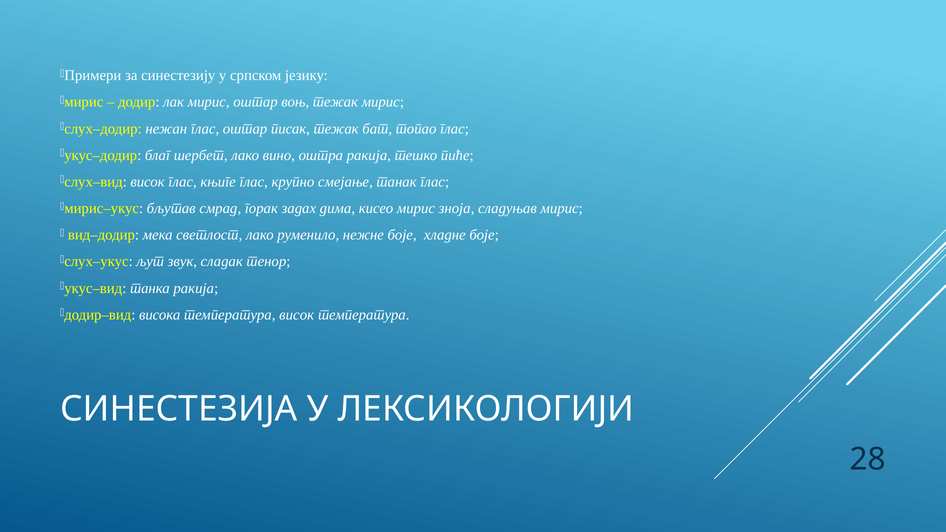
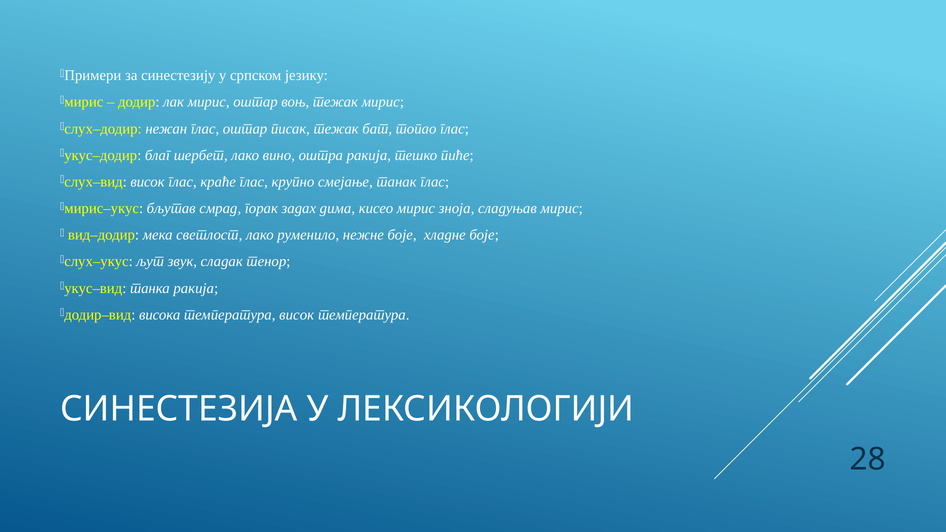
књиге: књиге -> краће
